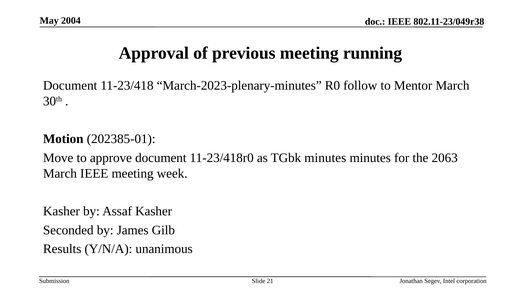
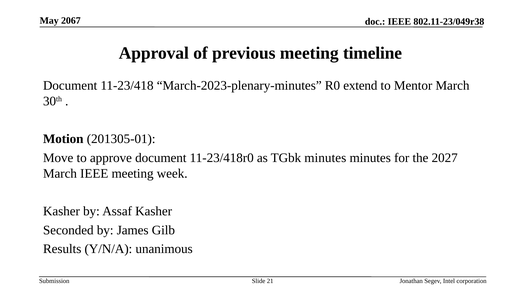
2004: 2004 -> 2067
running: running -> timeline
follow: follow -> extend
202385-01: 202385-01 -> 201305-01
2063: 2063 -> 2027
